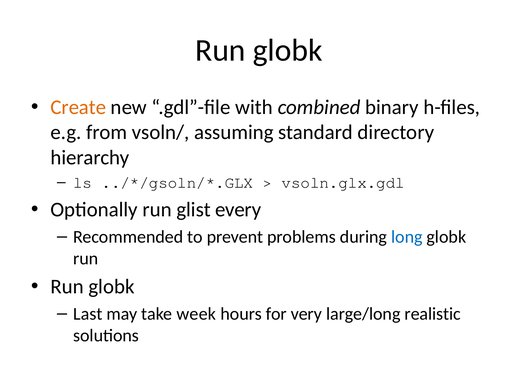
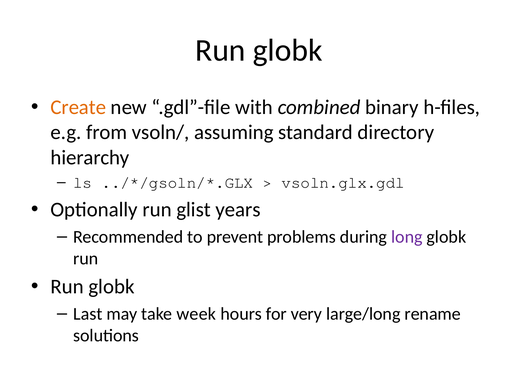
every: every -> years
long colour: blue -> purple
realistic: realistic -> rename
